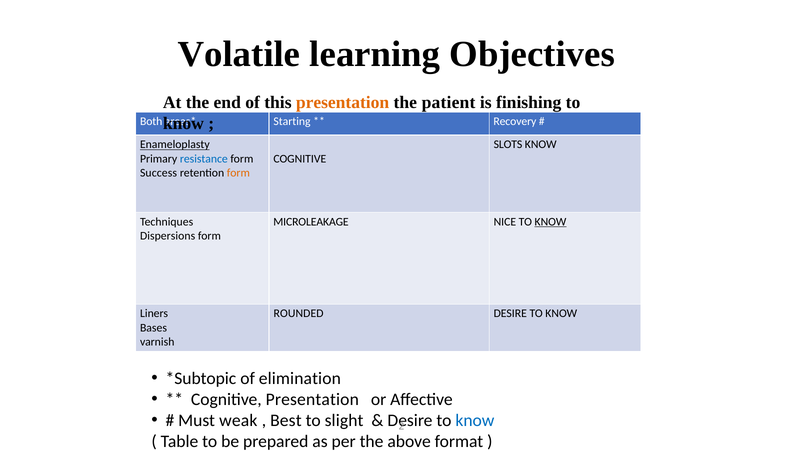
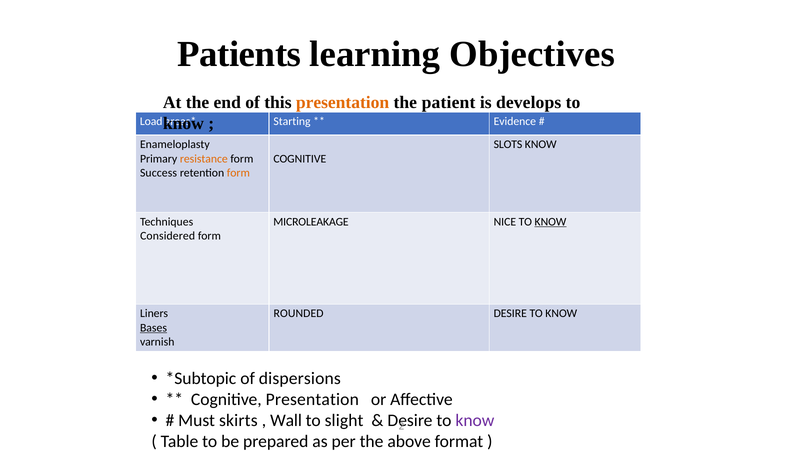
Volatile: Volatile -> Patients
finishing: finishing -> develops
Both: Both -> Load
Recovery: Recovery -> Evidence
Enameloplasty underline: present -> none
resistance colour: blue -> orange
Dispersions: Dispersions -> Considered
Bases underline: none -> present
elimination: elimination -> dispersions
weak: weak -> skirts
Best: Best -> Wall
know at (475, 421) colour: blue -> purple
